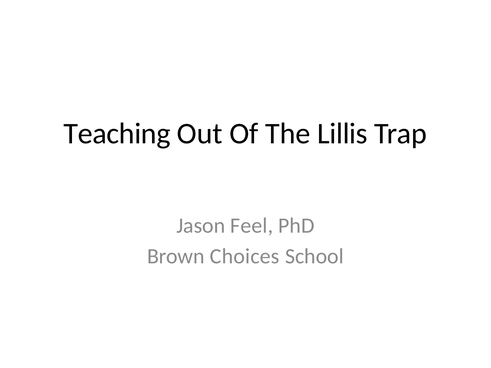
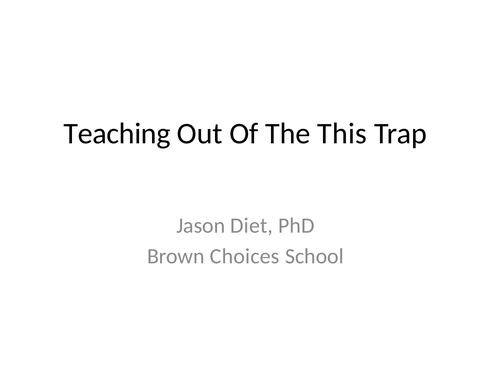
Lillis: Lillis -> This
Feel: Feel -> Diet
